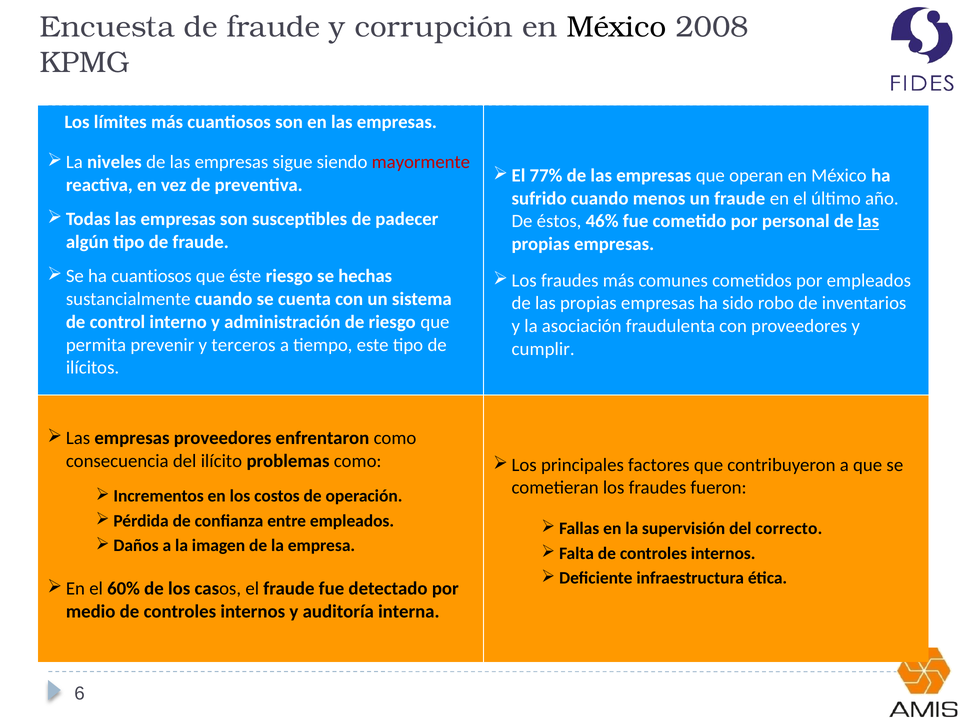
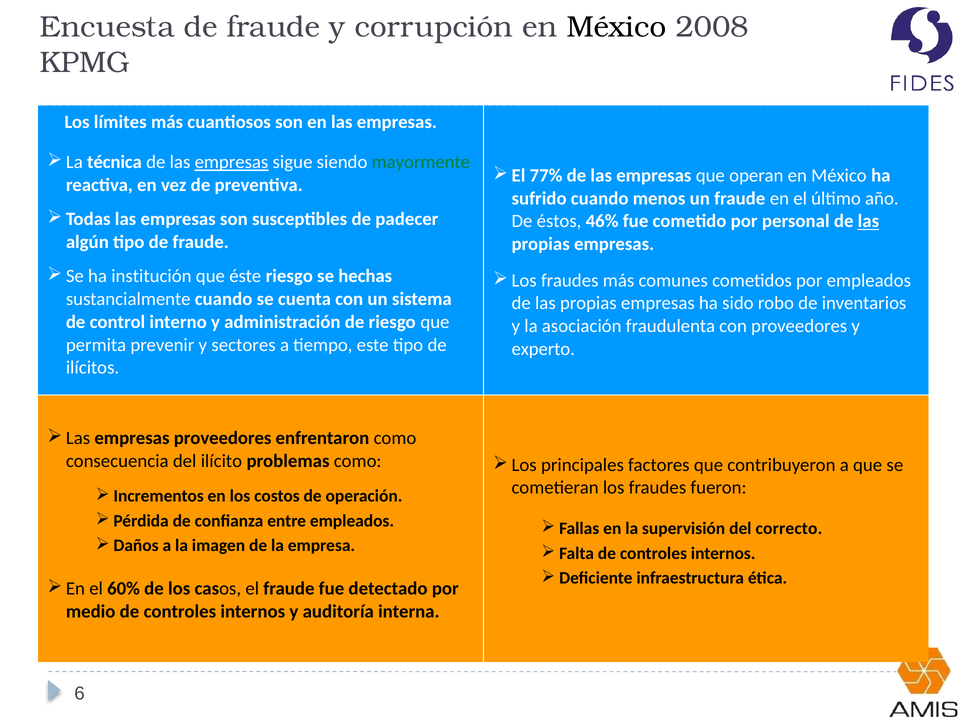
niveles: niveles -> técnica
empresas at (231, 162) underline: none -> present
mayormente colour: red -> green
ha cuantiosos: cuantiosos -> institución
terceros: terceros -> sectores
cumplir: cumplir -> experto
